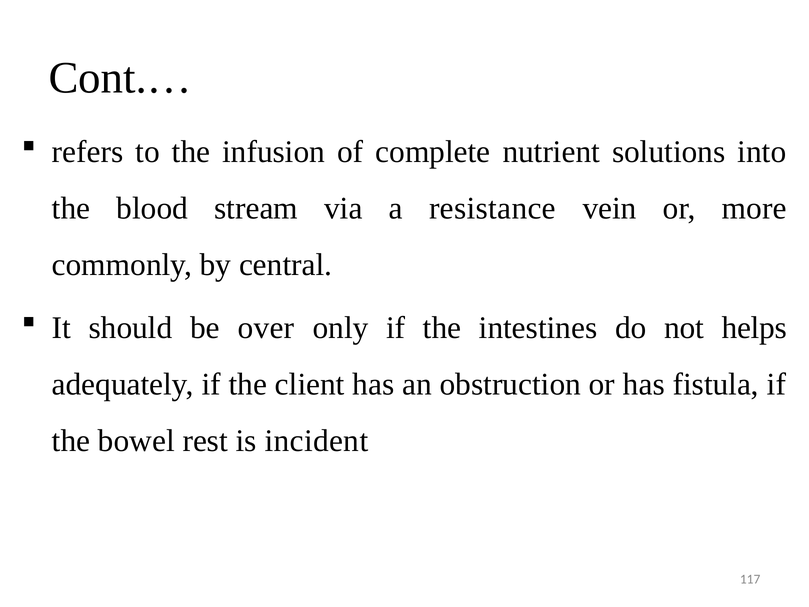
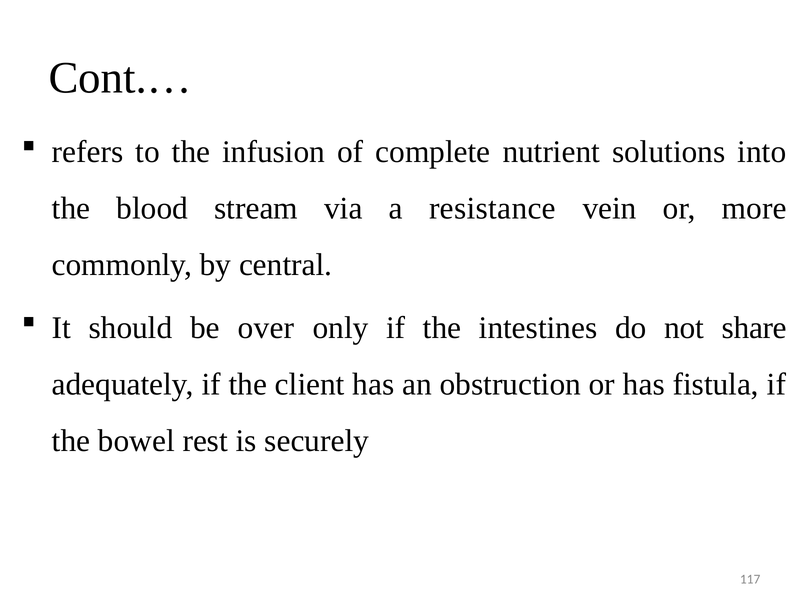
helps: helps -> share
incident: incident -> securely
